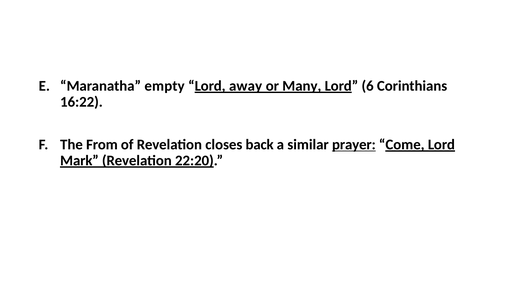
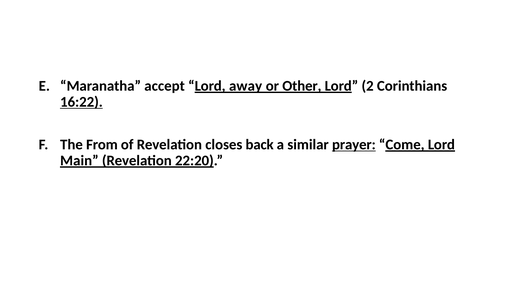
empty: empty -> accept
Many: Many -> Other
6: 6 -> 2
16:22 underline: none -> present
Mark: Mark -> Main
